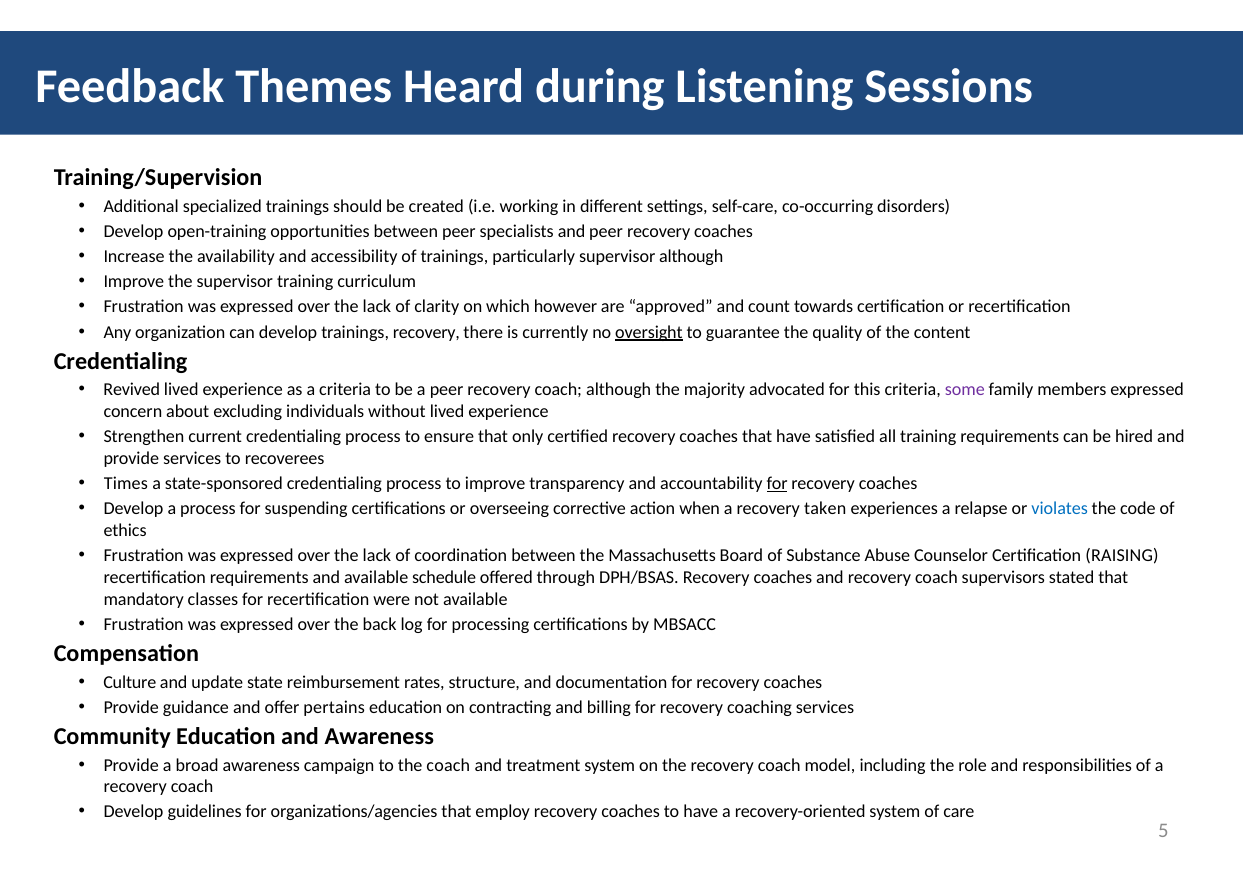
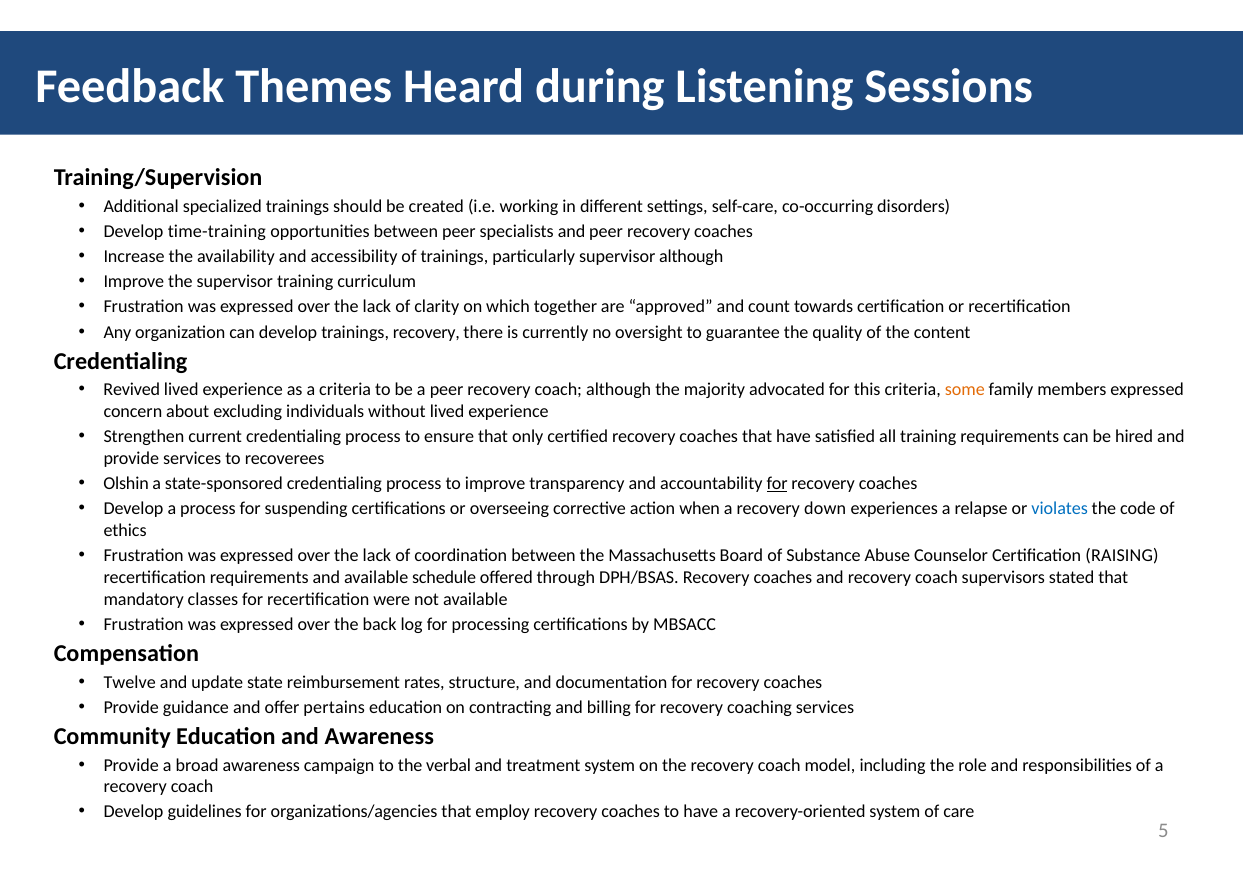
open-training: open-training -> time-training
however: however -> together
oversight underline: present -> none
some colour: purple -> orange
Times: Times -> Olshin
taken: taken -> down
Culture: Culture -> Twelve
the coach: coach -> verbal
